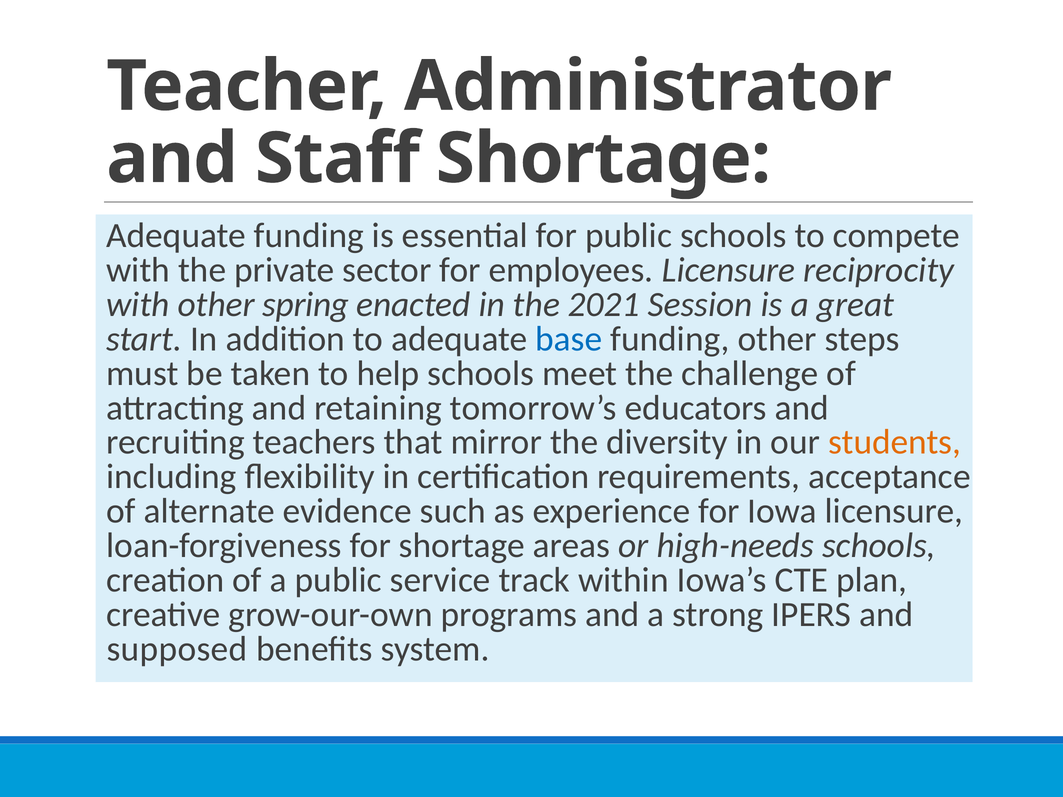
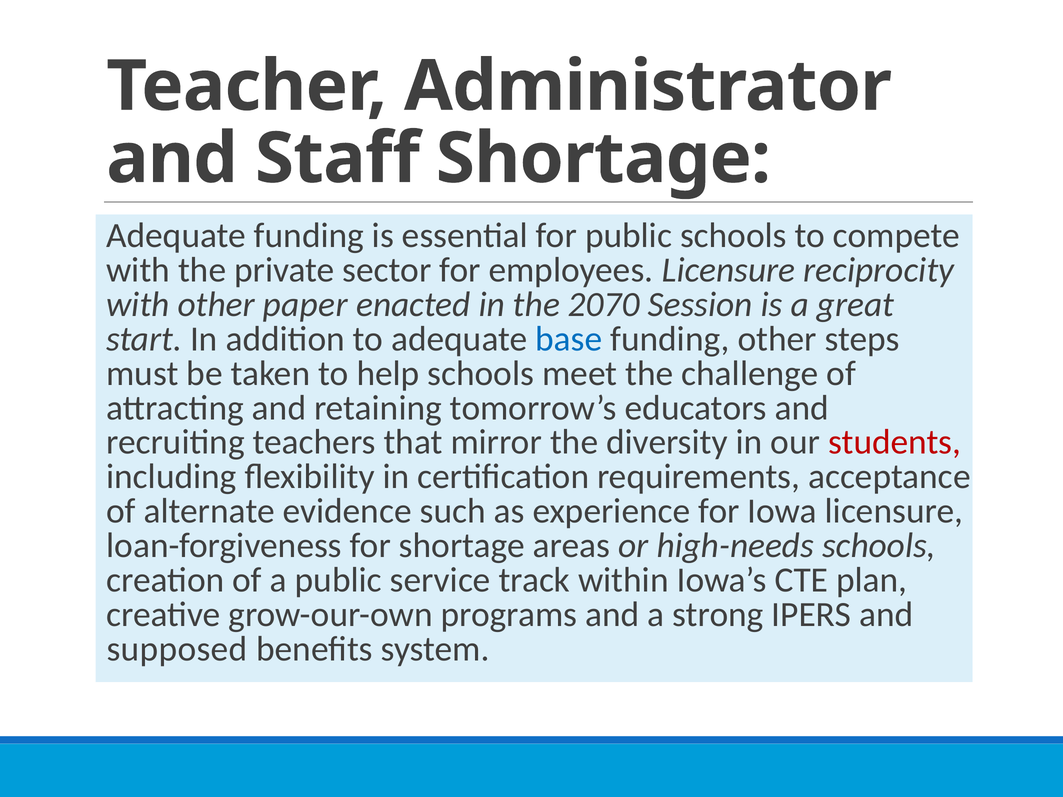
spring: spring -> paper
2021: 2021 -> 2070
students colour: orange -> red
